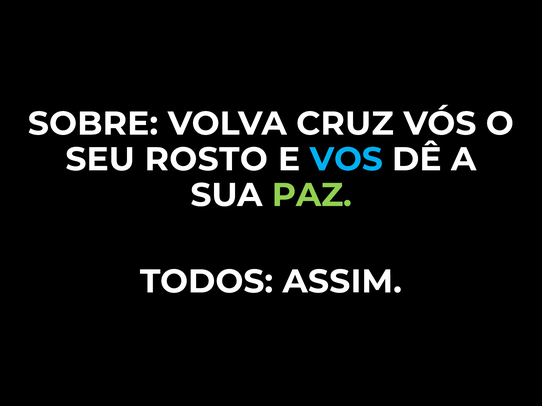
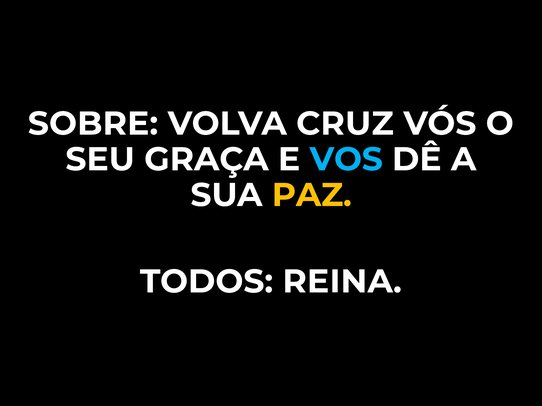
ROSTO: ROSTO -> GRAÇA
PAZ colour: light green -> yellow
ASSIM: ASSIM -> REINA
